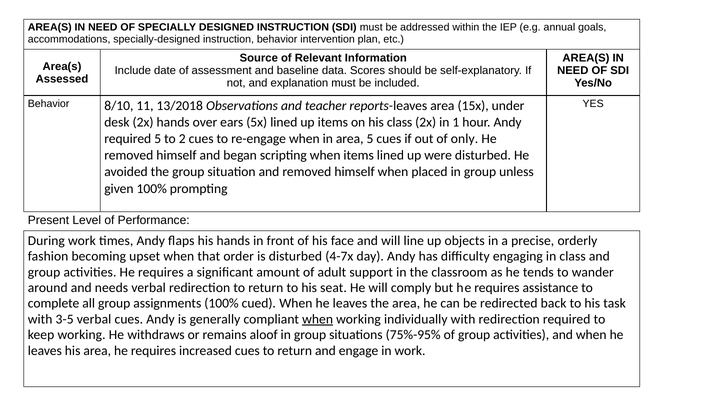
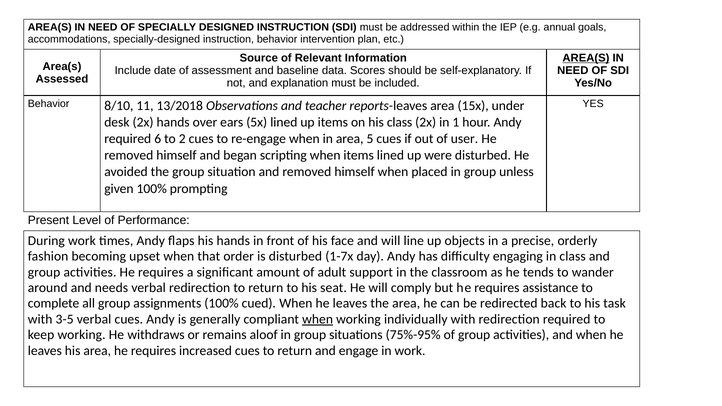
AREA(S at (586, 58) underline: none -> present
required 5: 5 -> 6
only: only -> user
4-7x: 4-7x -> 1-7x
